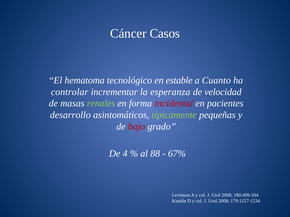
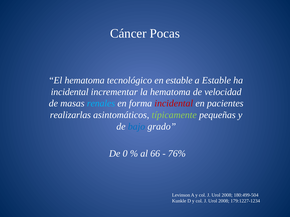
Casos: Casos -> Pocas
a Cuanto: Cuanto -> Estable
controlar at (70, 92): controlar -> incidental
la esperanza: esperanza -> hematoma
renales colour: light green -> light blue
desarrollo: desarrollo -> realizarlas
bajo colour: red -> blue
4: 4 -> 0
88: 88 -> 66
67%: 67% -> 76%
